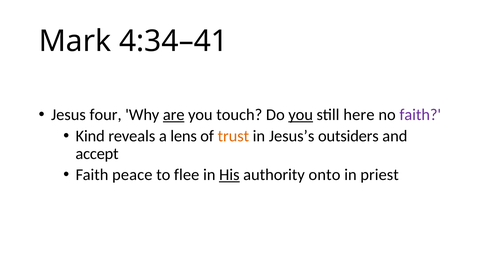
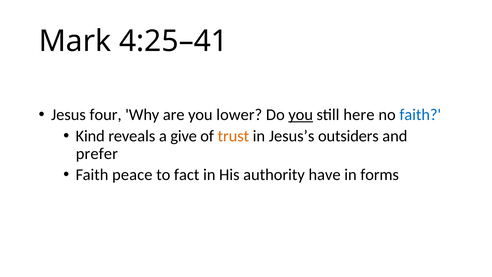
4:34–41: 4:34–41 -> 4:25–41
are underline: present -> none
touch: touch -> lower
faith at (420, 115) colour: purple -> blue
lens: lens -> give
accept: accept -> prefer
flee: flee -> fact
His underline: present -> none
onto: onto -> have
priest: priest -> forms
